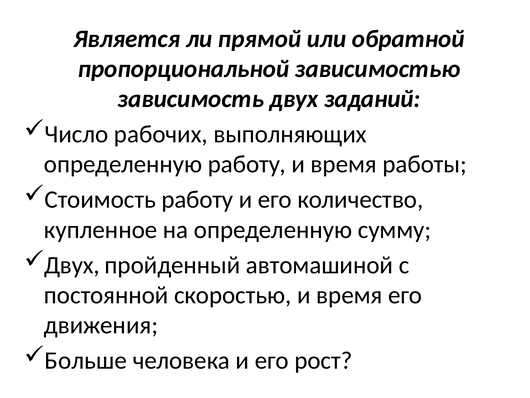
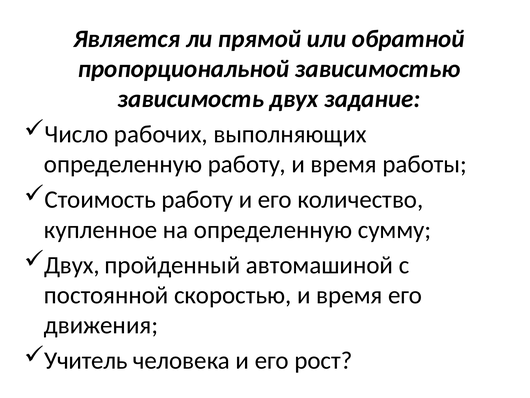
заданий: заданий -> задание
Больше: Больше -> Учитель
